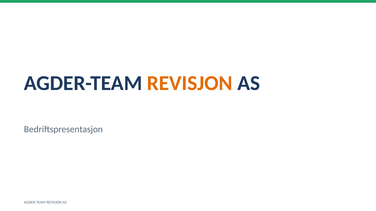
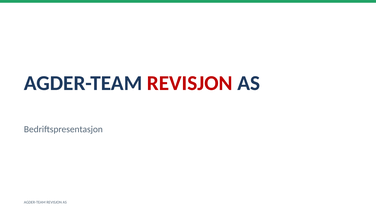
REVISJON at (190, 83) colour: orange -> red
